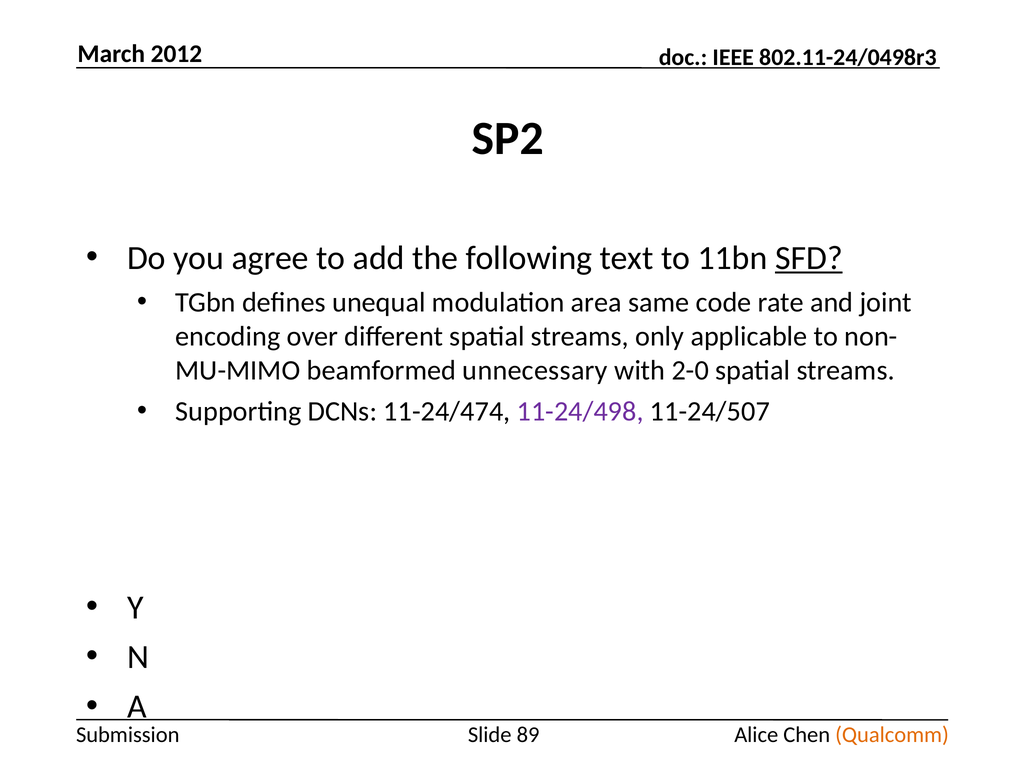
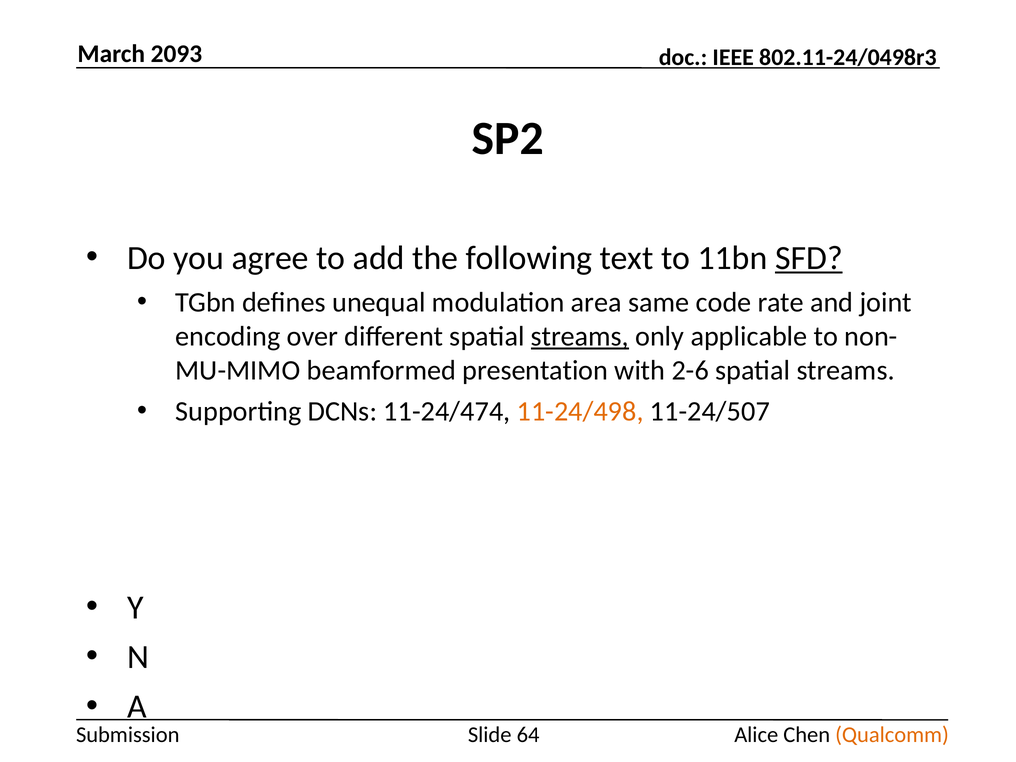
2012: 2012 -> 2093
streams at (580, 336) underline: none -> present
unnecessary: unnecessary -> presentation
2-0: 2-0 -> 2-6
11-24/498 colour: purple -> orange
89: 89 -> 64
